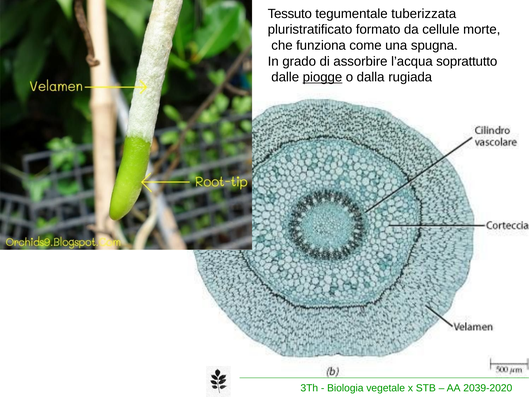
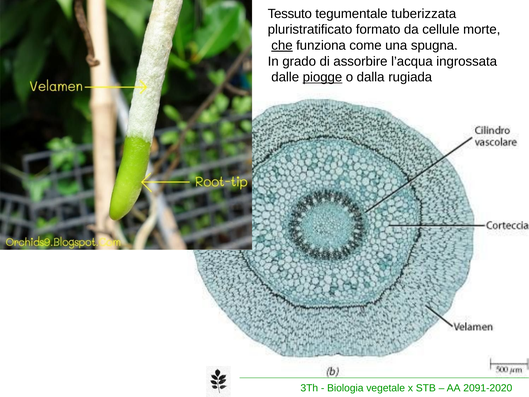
che underline: none -> present
soprattutto: soprattutto -> ingrossata
2039-2020: 2039-2020 -> 2091-2020
